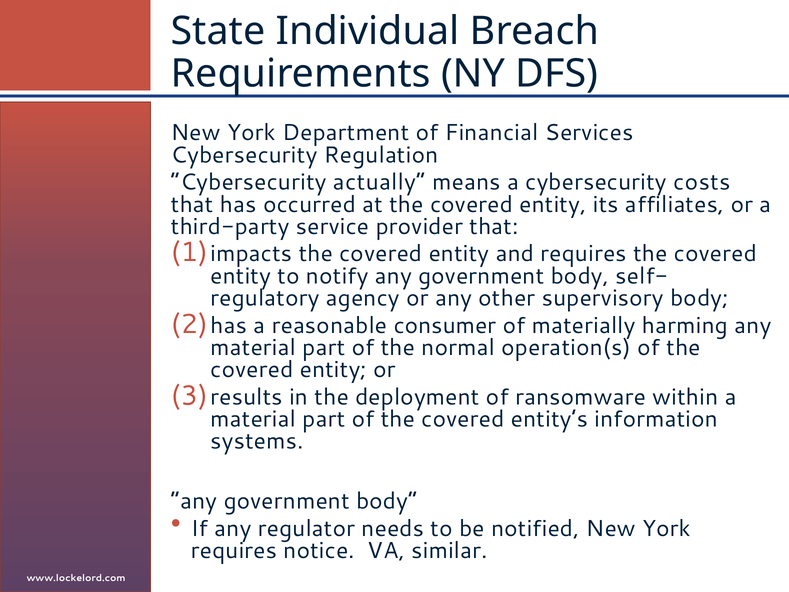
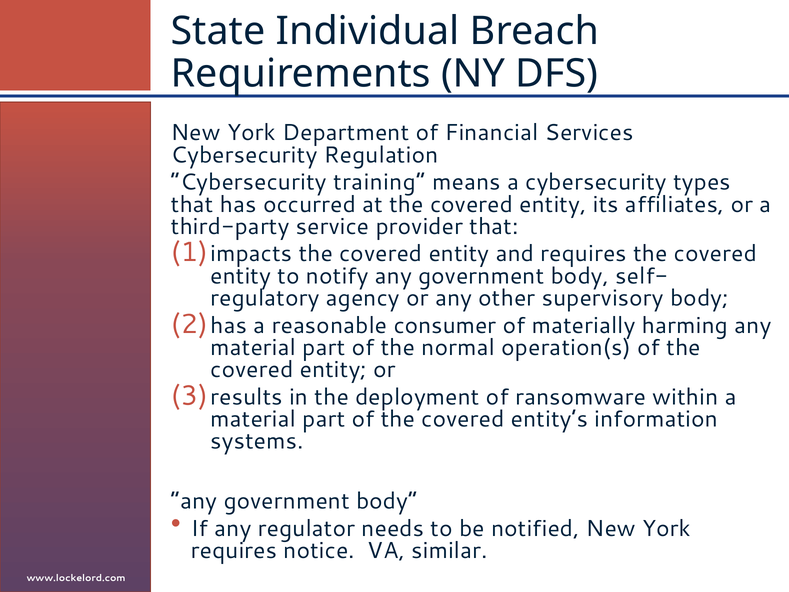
actually: actually -> training
costs: costs -> types
